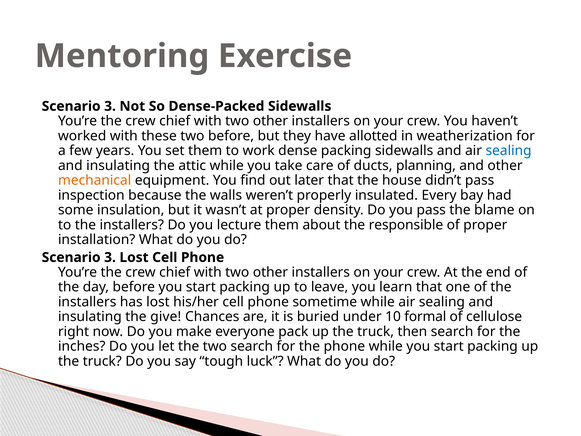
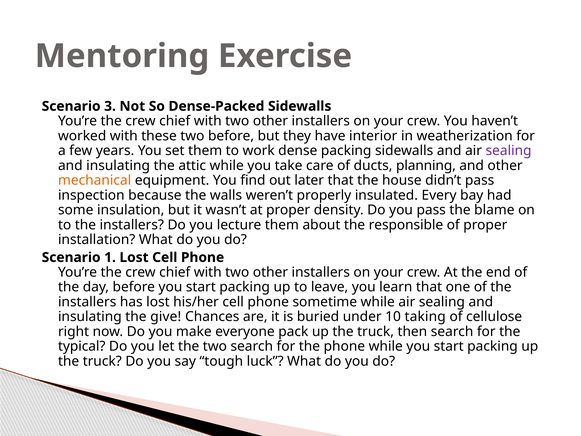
allotted: allotted -> interior
sealing at (509, 151) colour: blue -> purple
3 at (110, 257): 3 -> 1
formal: formal -> taking
inches: inches -> typical
